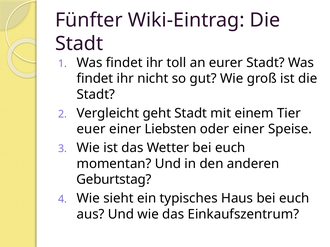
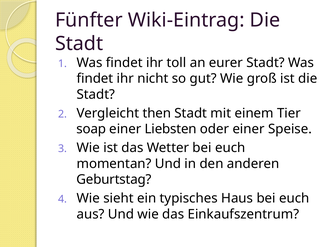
geht: geht -> then
euer: euer -> soap
